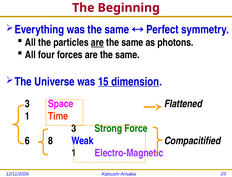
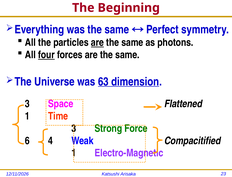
four underline: none -> present
15: 15 -> 63
8: 8 -> 4
